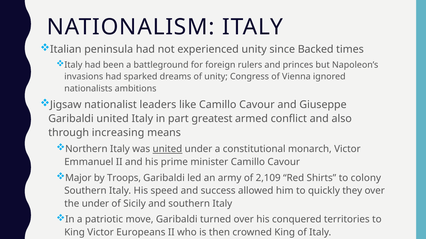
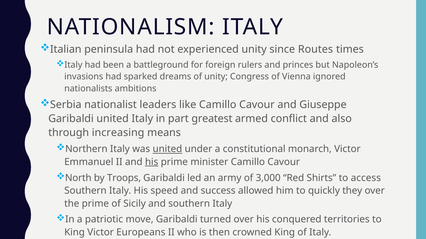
Backed: Backed -> Routes
Jigsaw: Jigsaw -> Serbia
his at (152, 162) underline: none -> present
Major: Major -> North
2,109: 2,109 -> 3,000
colony: colony -> access
the under: under -> prime
